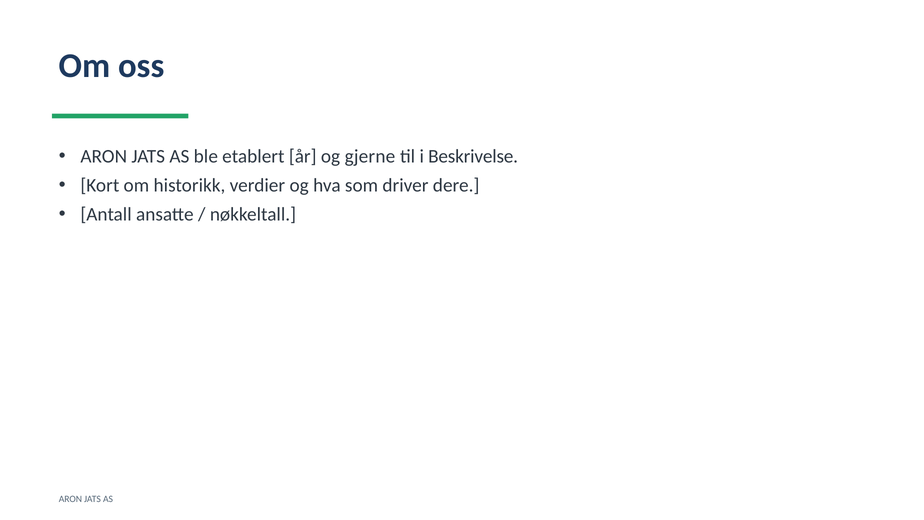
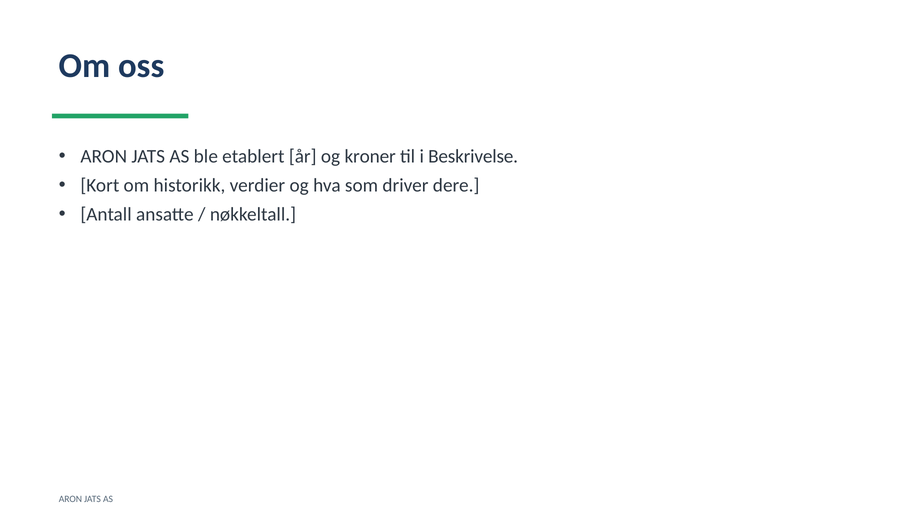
gjerne: gjerne -> kroner
